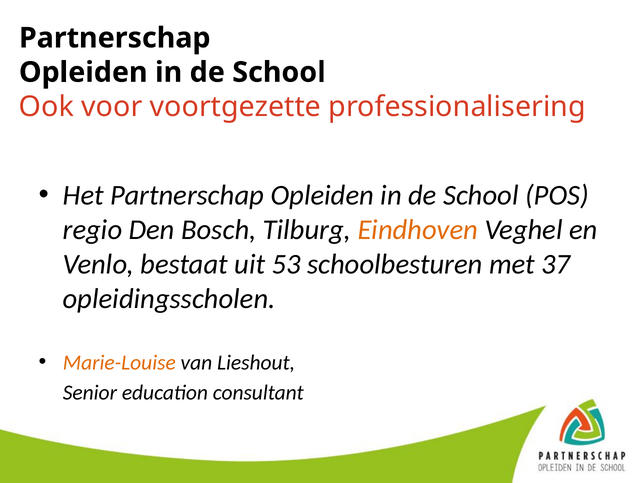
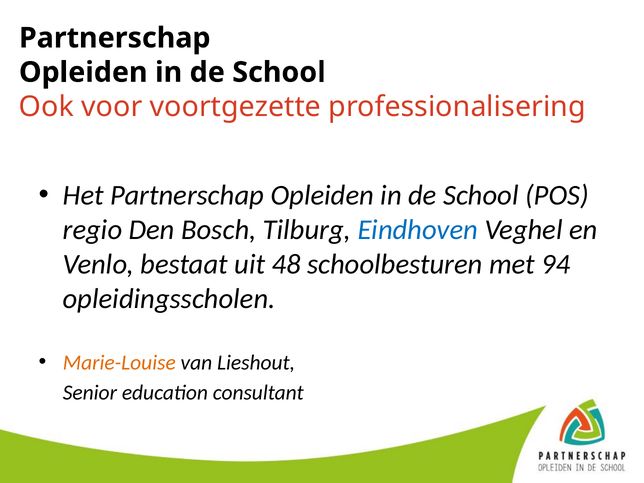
Eindhoven colour: orange -> blue
53: 53 -> 48
37: 37 -> 94
